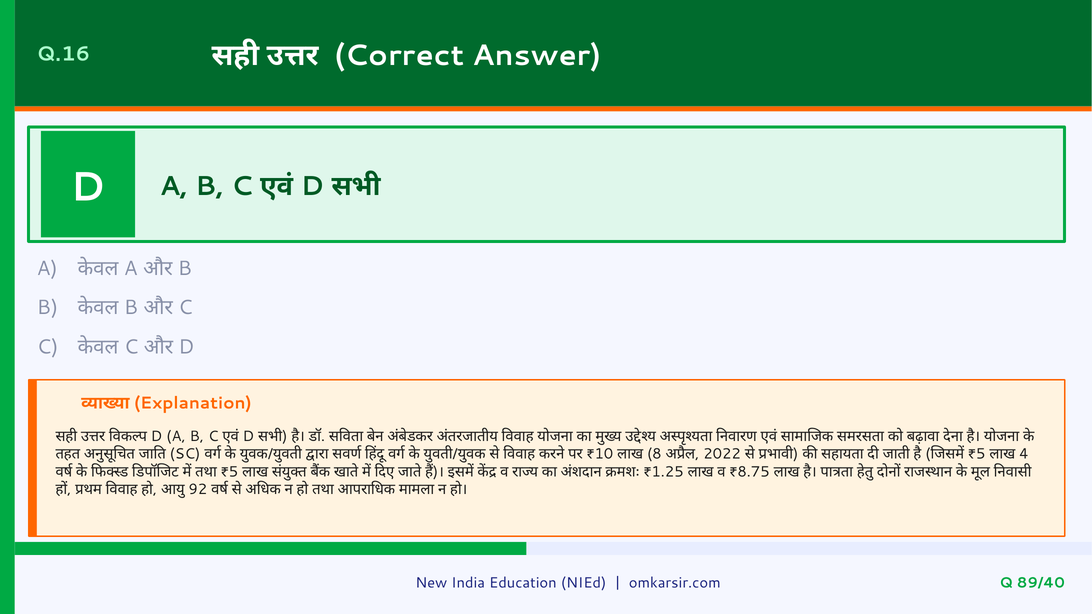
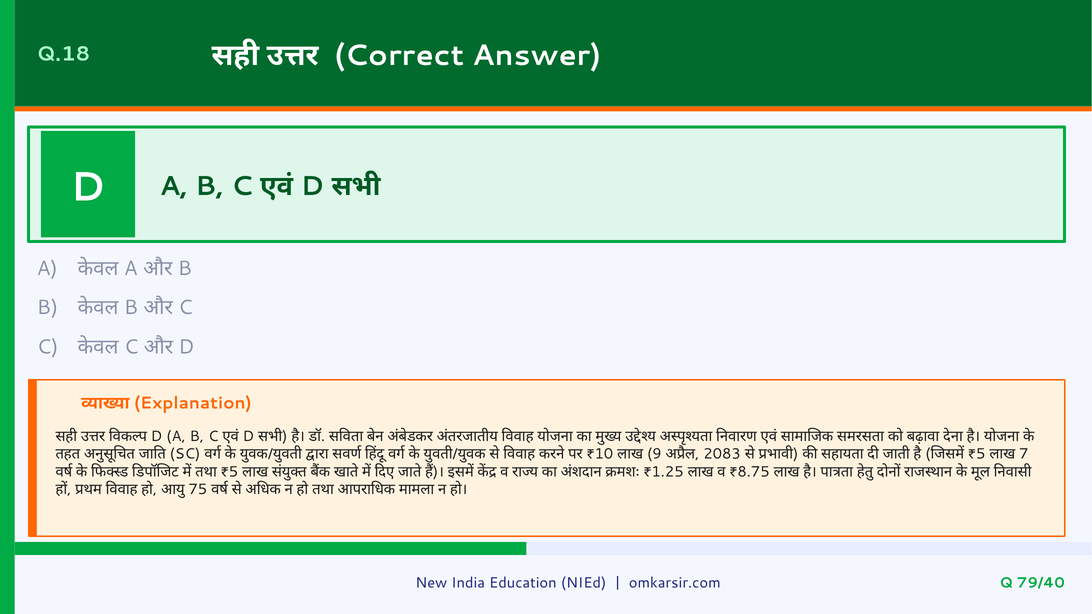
Q.16: Q.16 -> Q.18
8: 8 -> 9
2022: 2022 -> 2083
4: 4 -> 7
92: 92 -> 75
89/40: 89/40 -> 79/40
